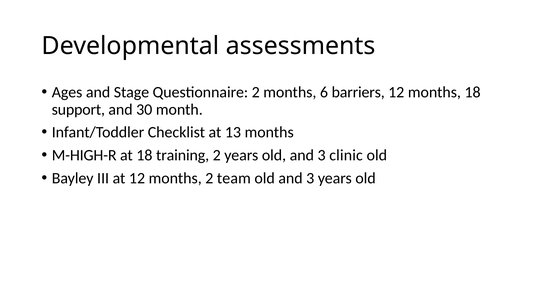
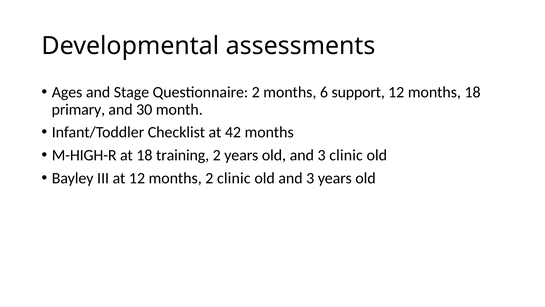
barriers: barriers -> support
support: support -> primary
13: 13 -> 42
2 team: team -> clinic
